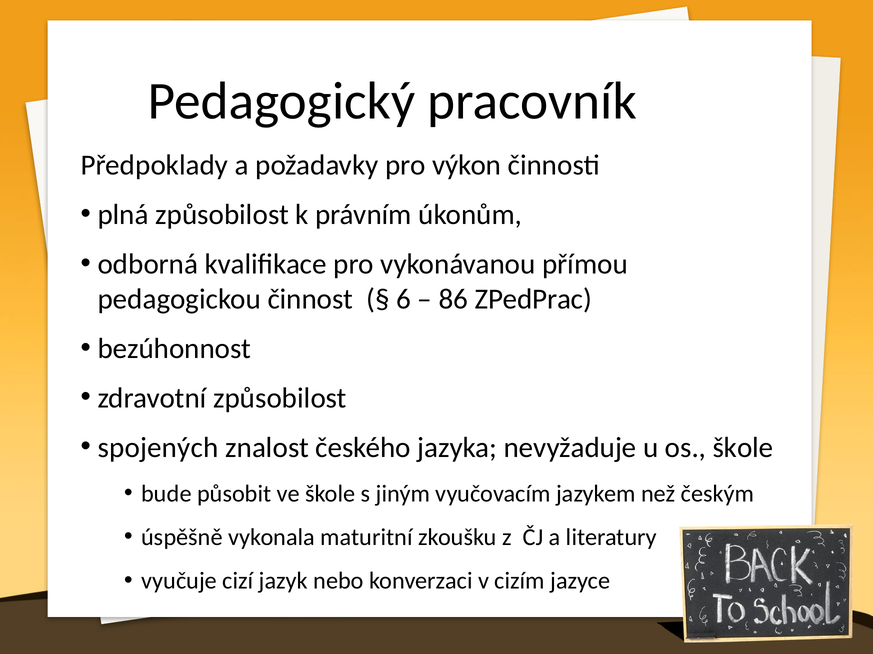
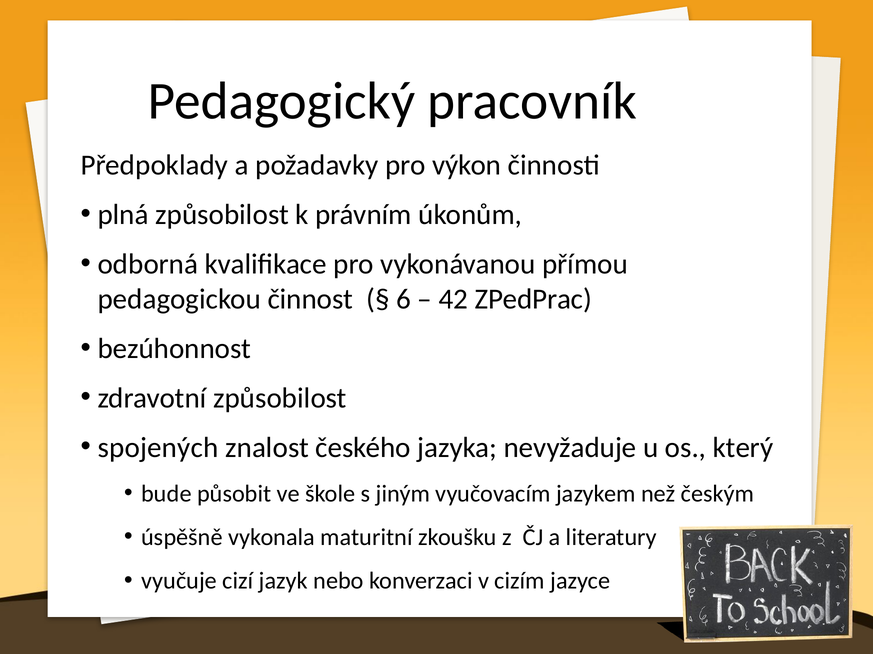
86: 86 -> 42
os škole: škole -> který
